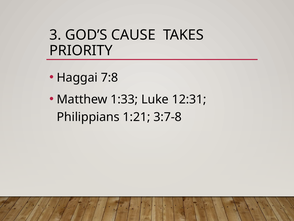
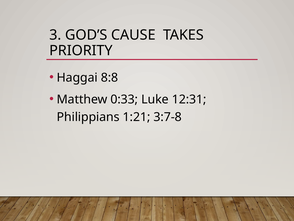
7:8: 7:8 -> 8:8
1:33: 1:33 -> 0:33
